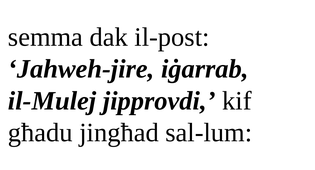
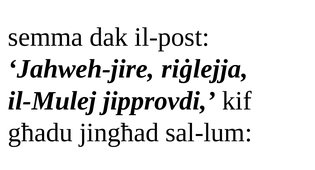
iġarrab: iġarrab -> riġlejja
